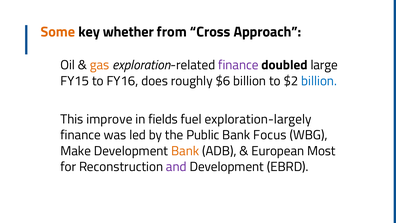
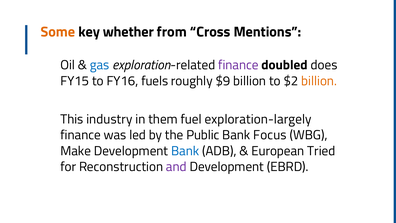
Approach: Approach -> Mentions
gas colour: orange -> blue
large: large -> does
does: does -> fuels
$6: $6 -> $9
billion at (319, 81) colour: blue -> orange
improve: improve -> industry
fields: fields -> them
Bank at (185, 151) colour: orange -> blue
Most: Most -> Tried
